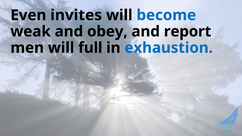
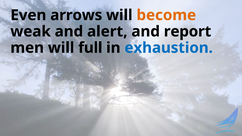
invites: invites -> arrows
become colour: blue -> orange
obey: obey -> alert
